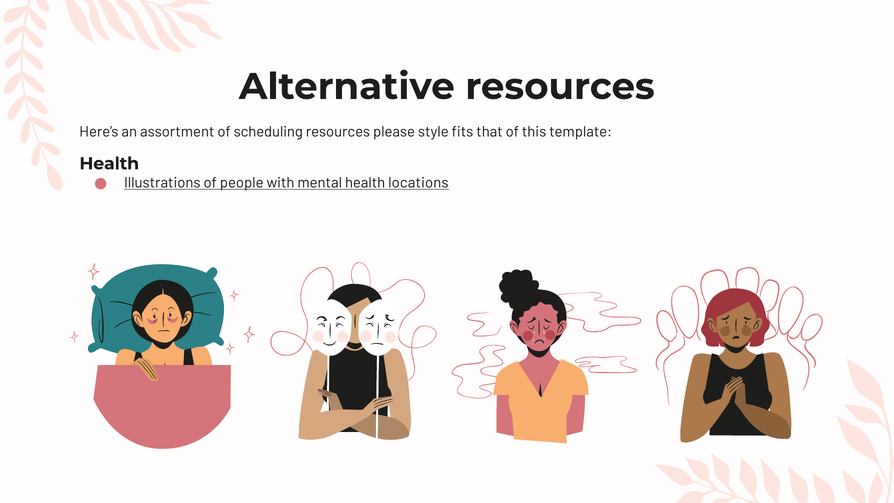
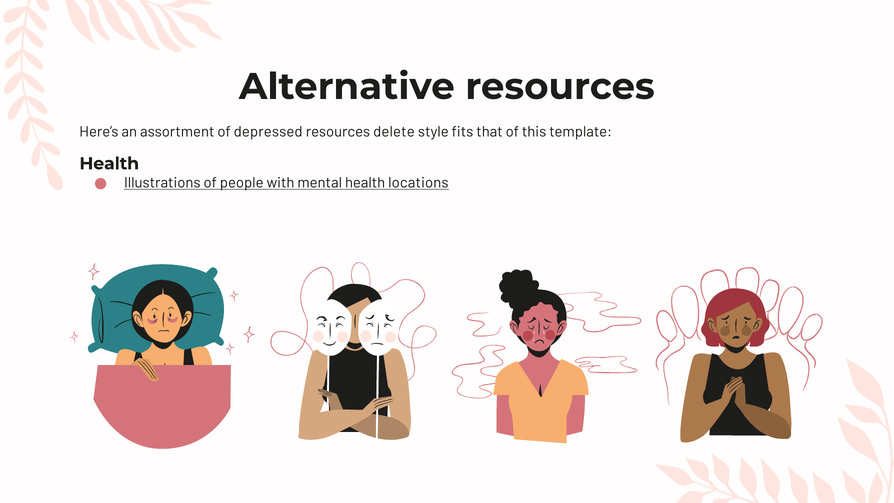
scheduling: scheduling -> depressed
please: please -> delete
